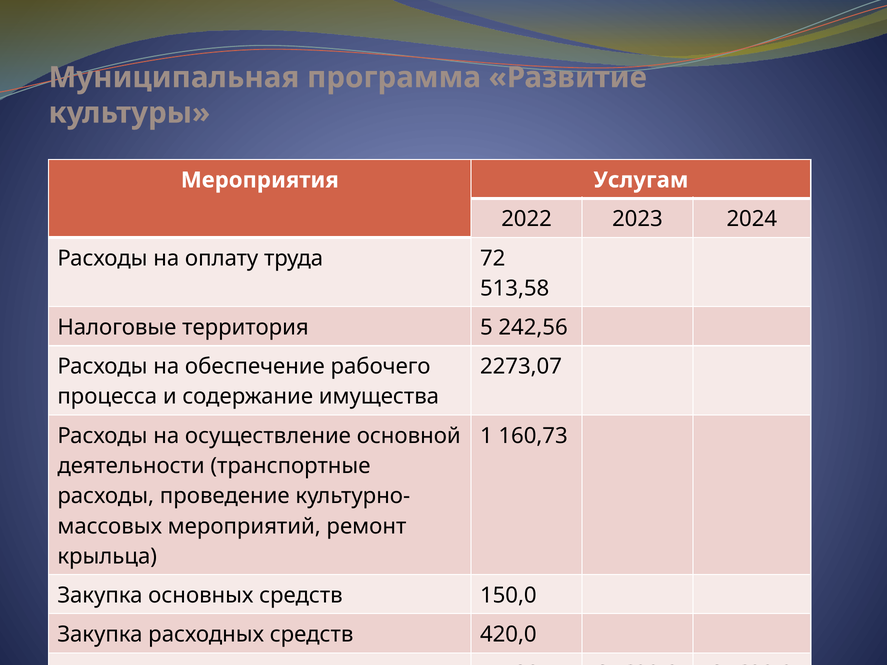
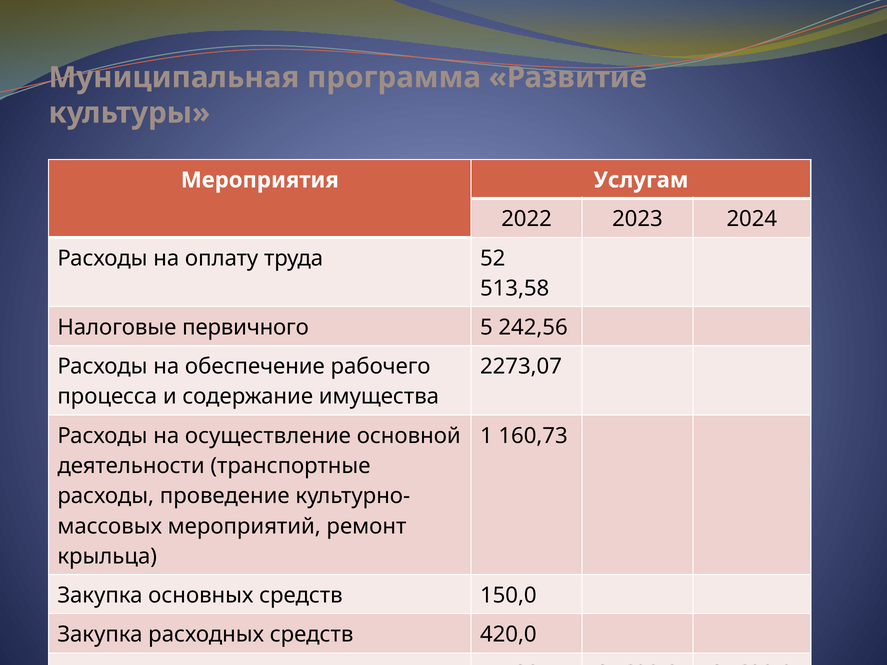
72: 72 -> 52
территория: территория -> первичного
